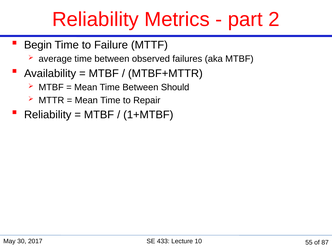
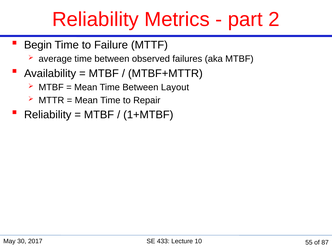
Should: Should -> Layout
